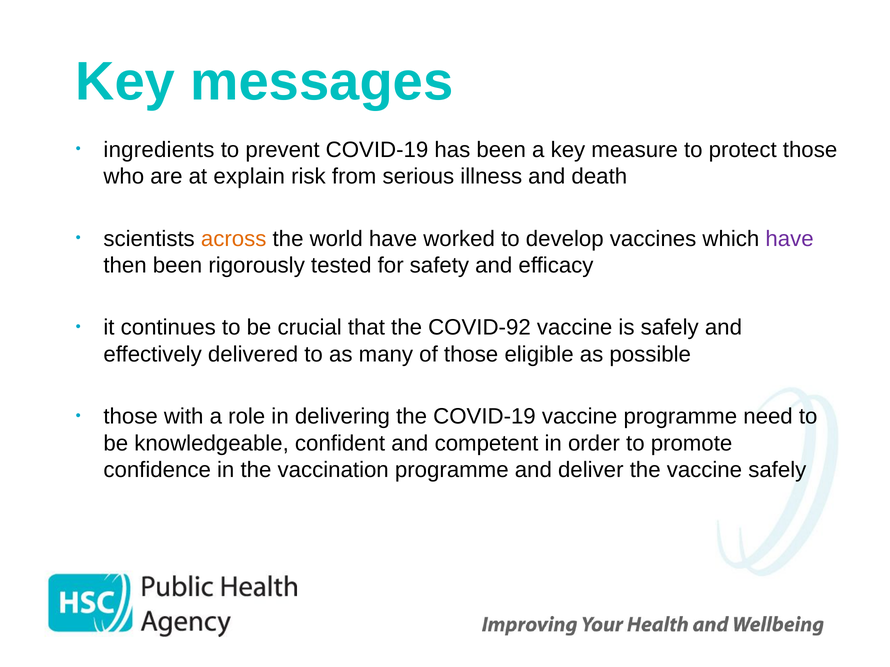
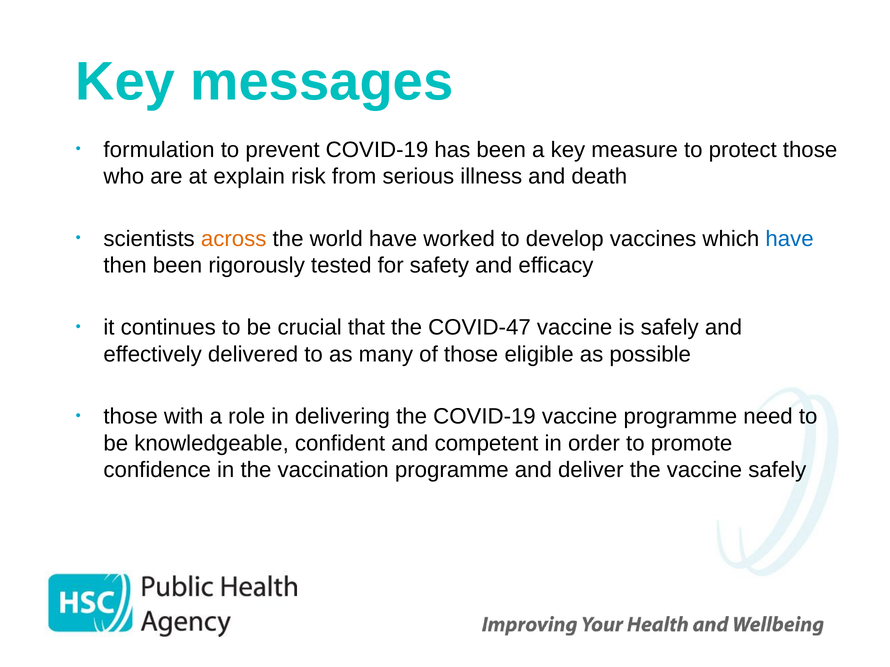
ingredients: ingredients -> formulation
have at (790, 239) colour: purple -> blue
COVID-92: COVID-92 -> COVID-47
